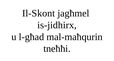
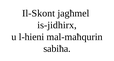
l-għad: l-għad -> l-hieni
tneħħi: tneħħi -> sabiħa
